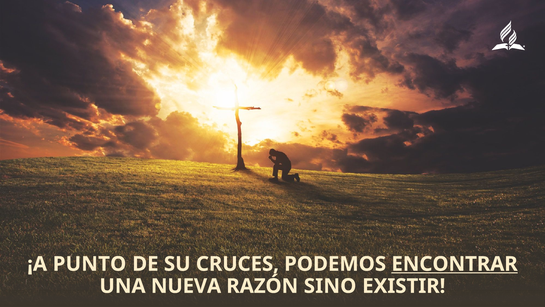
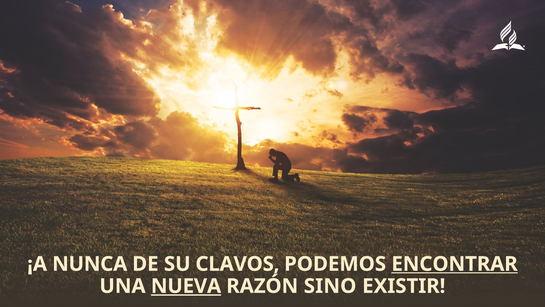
PUNTO: PUNTO -> NUNCA
CRUCES: CRUCES -> CLAVOS
NUEVA underline: none -> present
